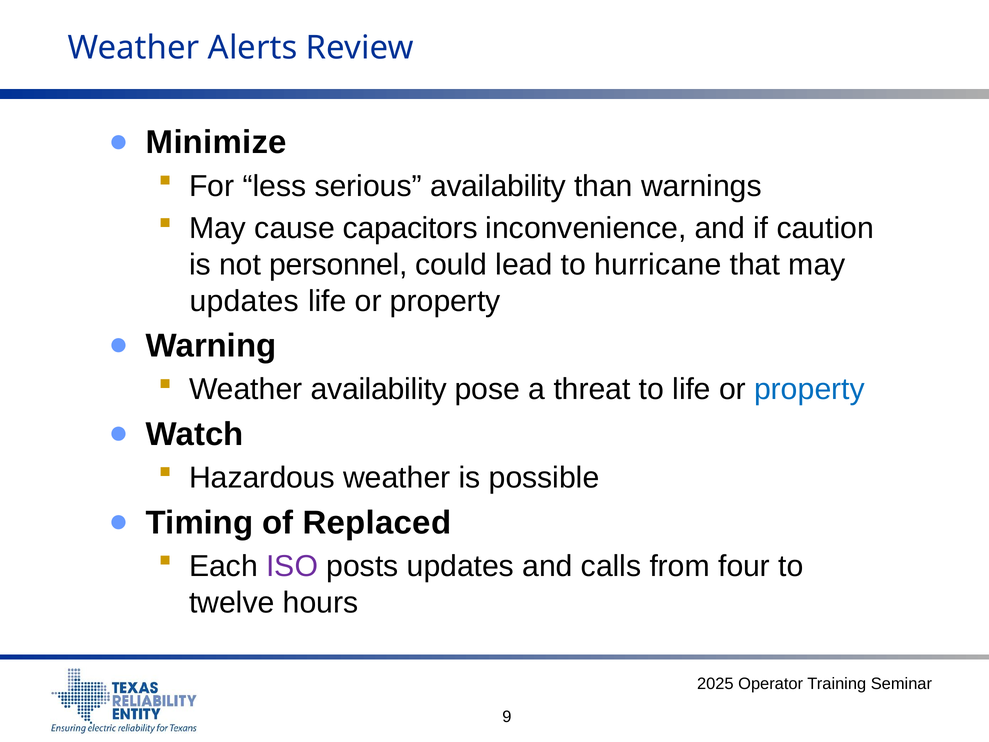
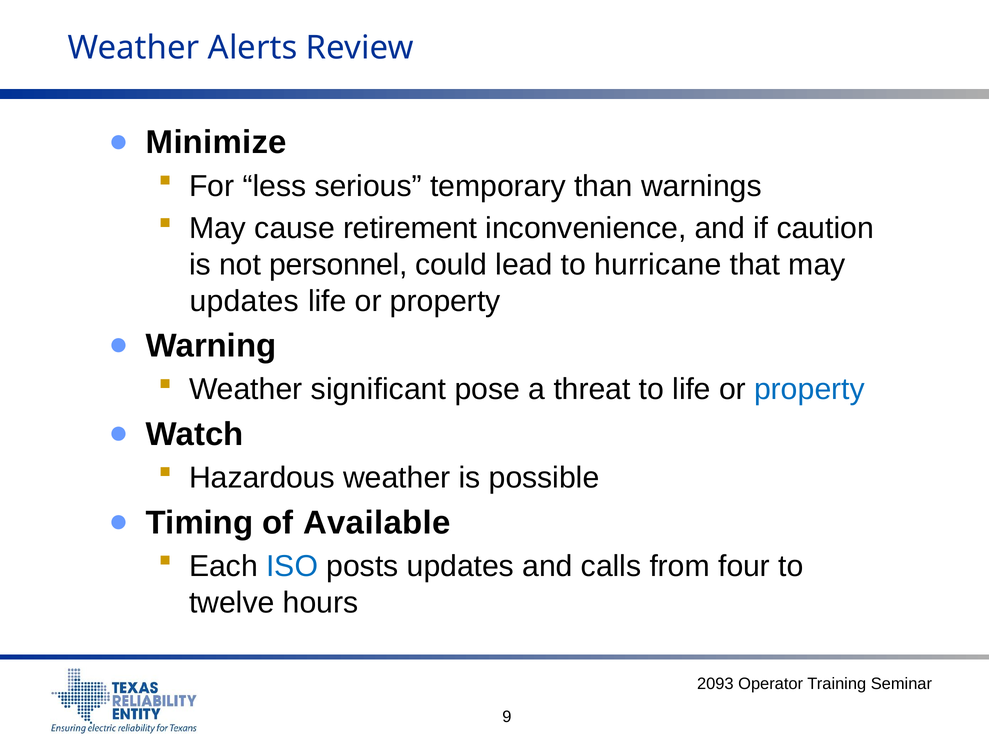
serious availability: availability -> temporary
capacitors: capacitors -> retirement
Weather availability: availability -> significant
Replaced: Replaced -> Available
ISO colour: purple -> blue
2025: 2025 -> 2093
